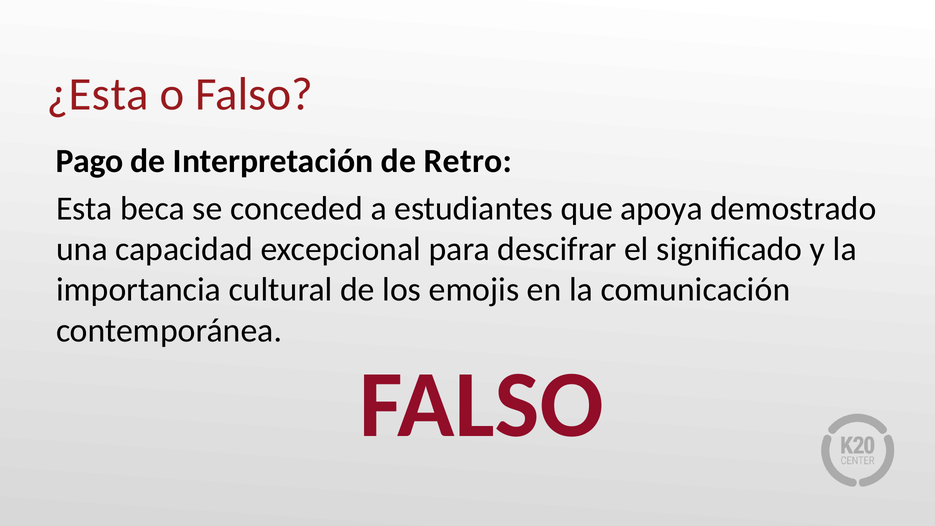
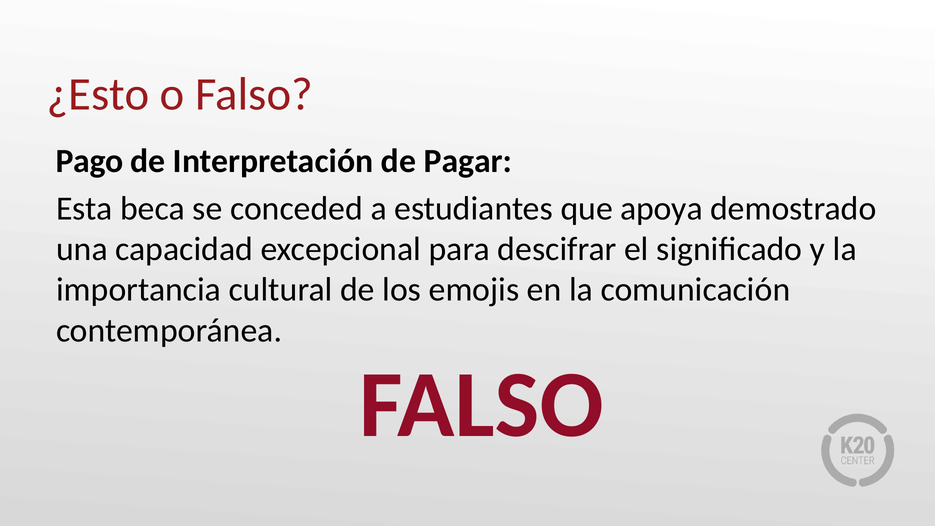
¿Esta: ¿Esta -> ¿Esto
Retro: Retro -> Pagar
